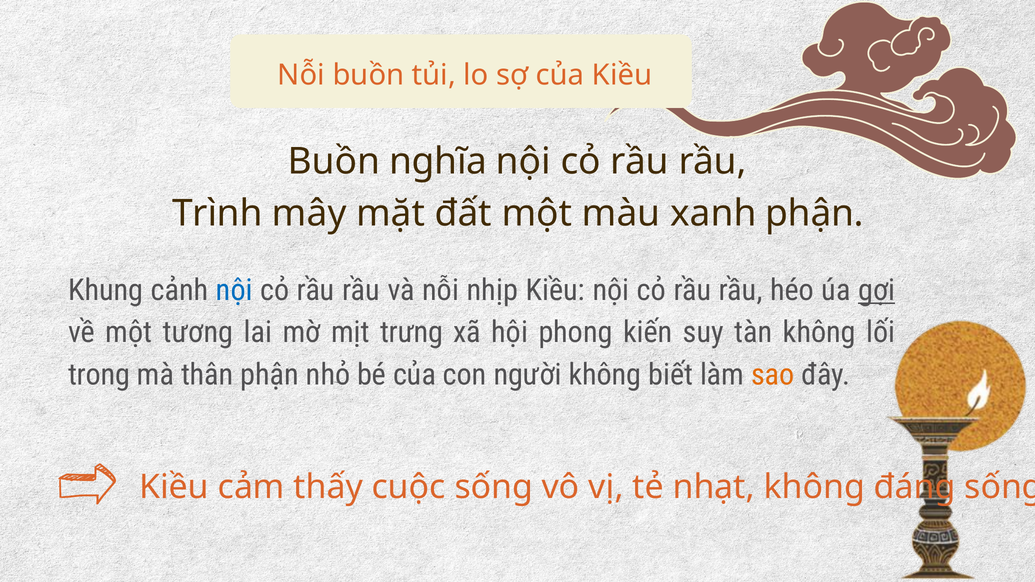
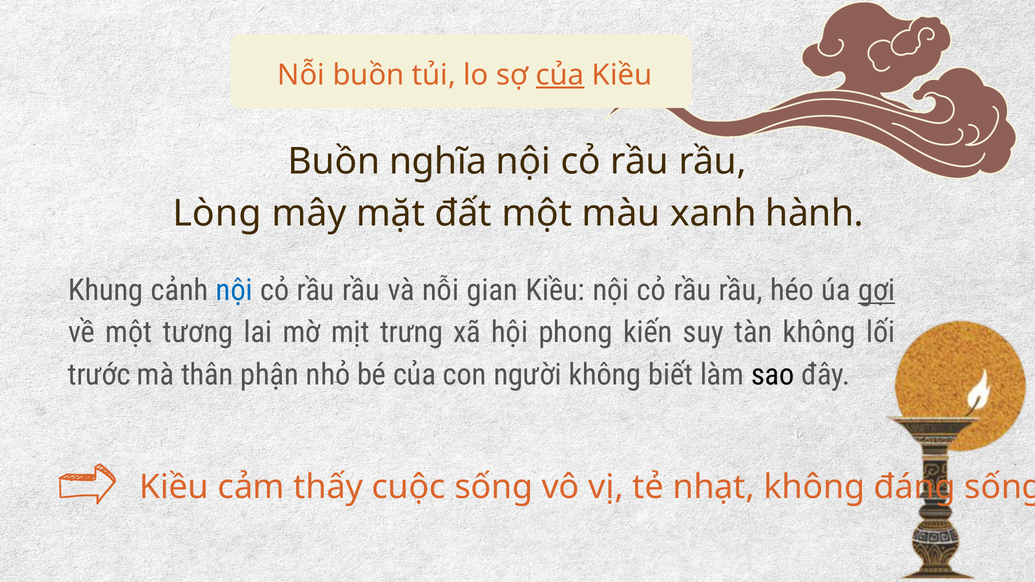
của at (560, 75) underline: none -> present
Trình: Trình -> Lòng
xanh phận: phận -> hành
nhịp: nhịp -> gian
trong: trong -> trước
sao colour: orange -> black
